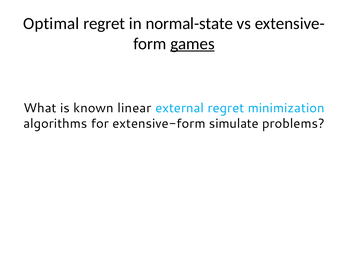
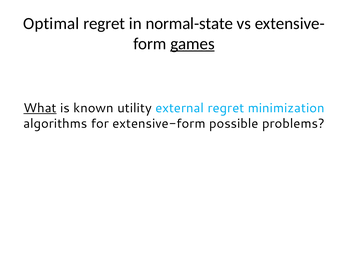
What underline: none -> present
linear: linear -> utility
simulate: simulate -> possible
